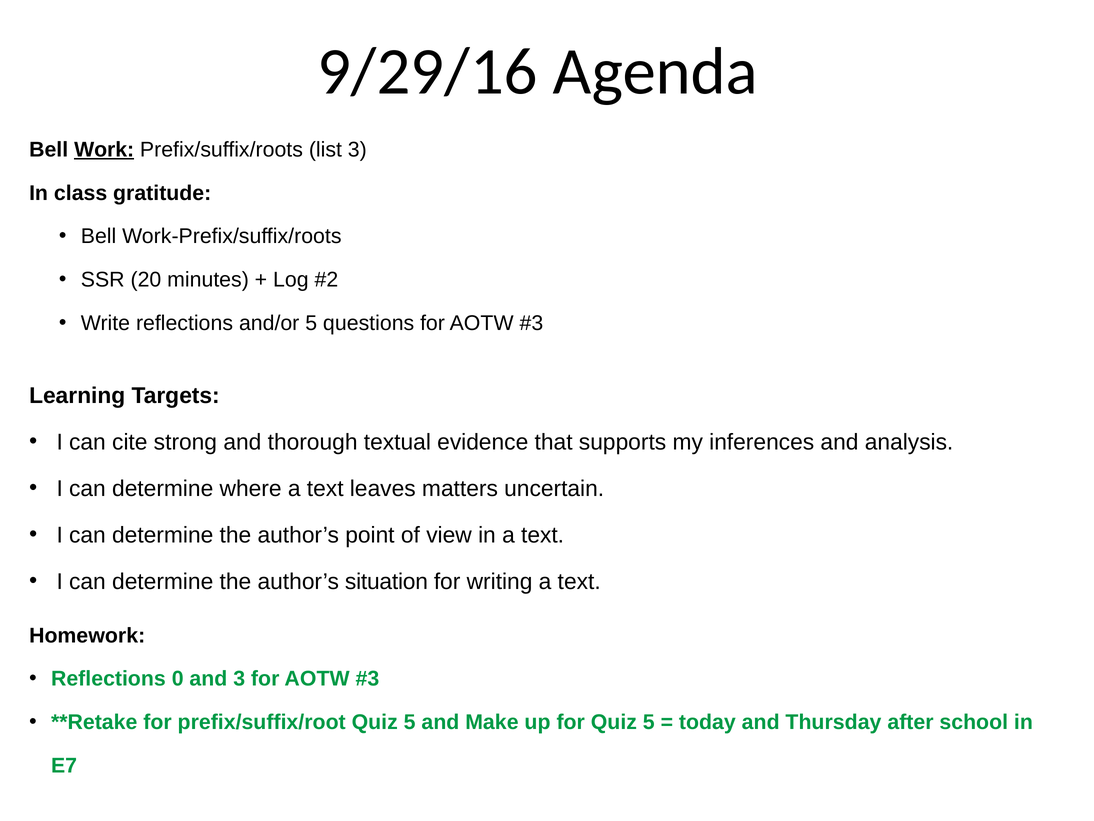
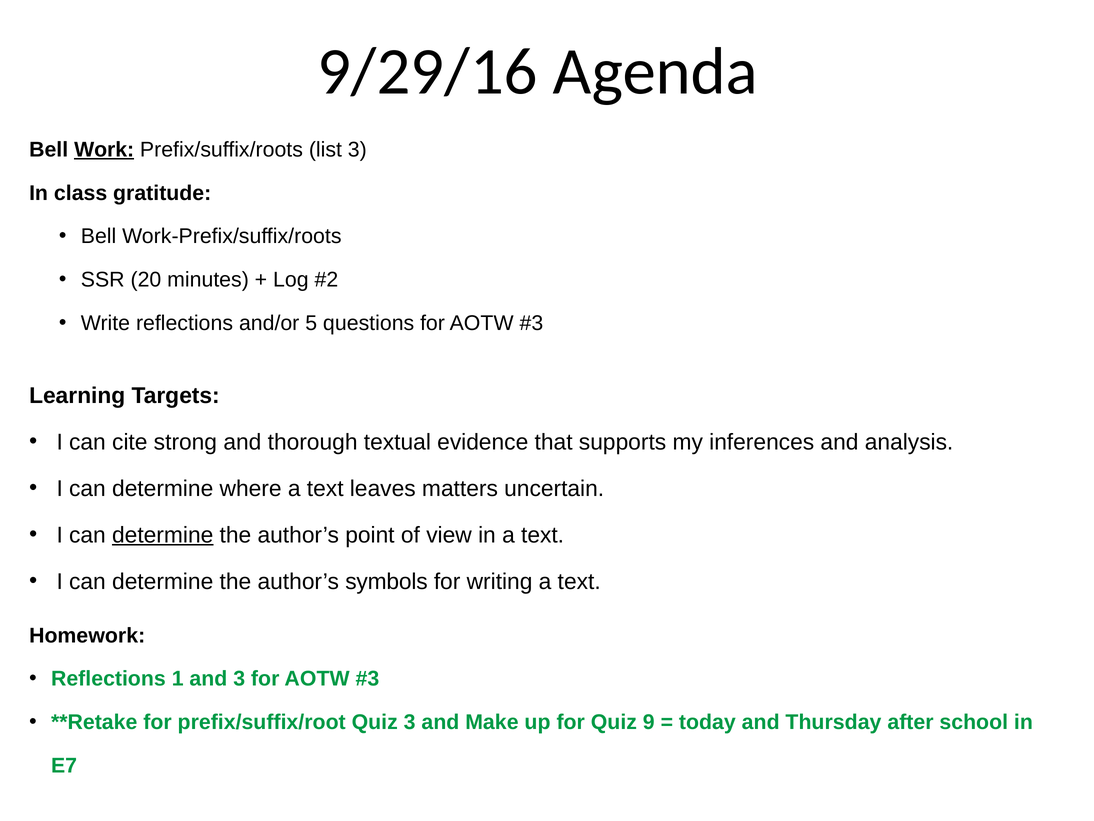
determine at (163, 535) underline: none -> present
situation: situation -> symbols
0: 0 -> 1
prefix/suffix/root Quiz 5: 5 -> 3
for Quiz 5: 5 -> 9
